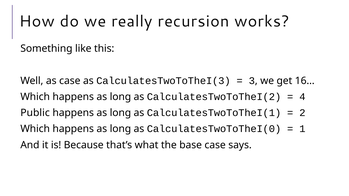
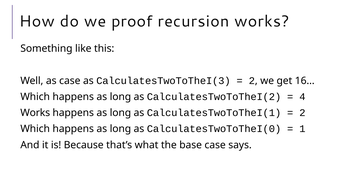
really: really -> proof
3 at (252, 81): 3 -> 2
Public at (35, 113): Public -> Works
